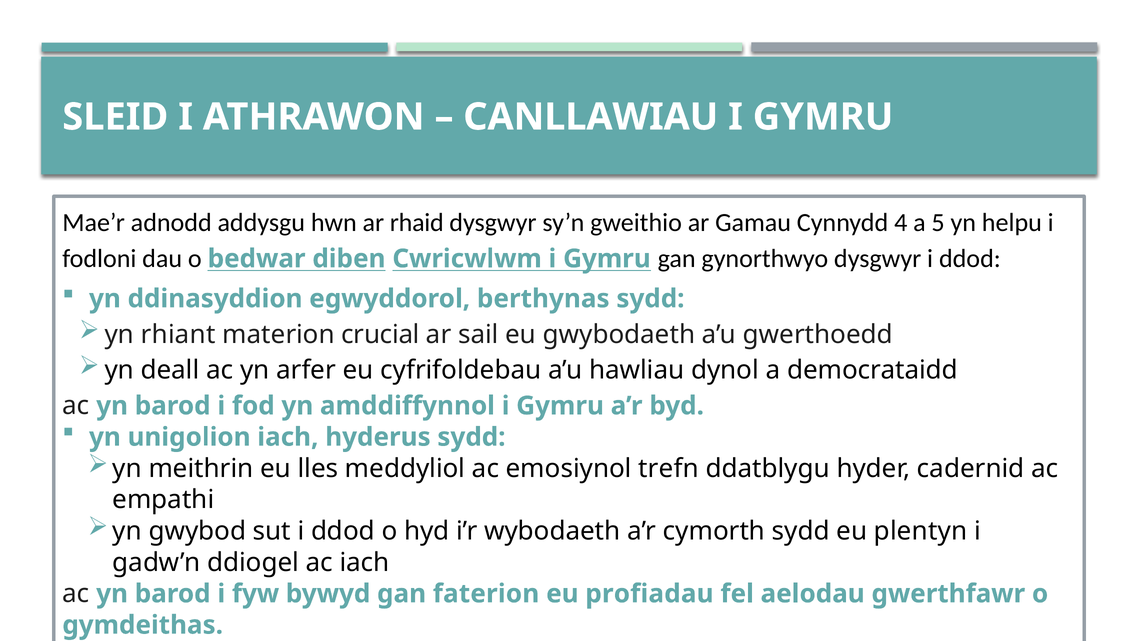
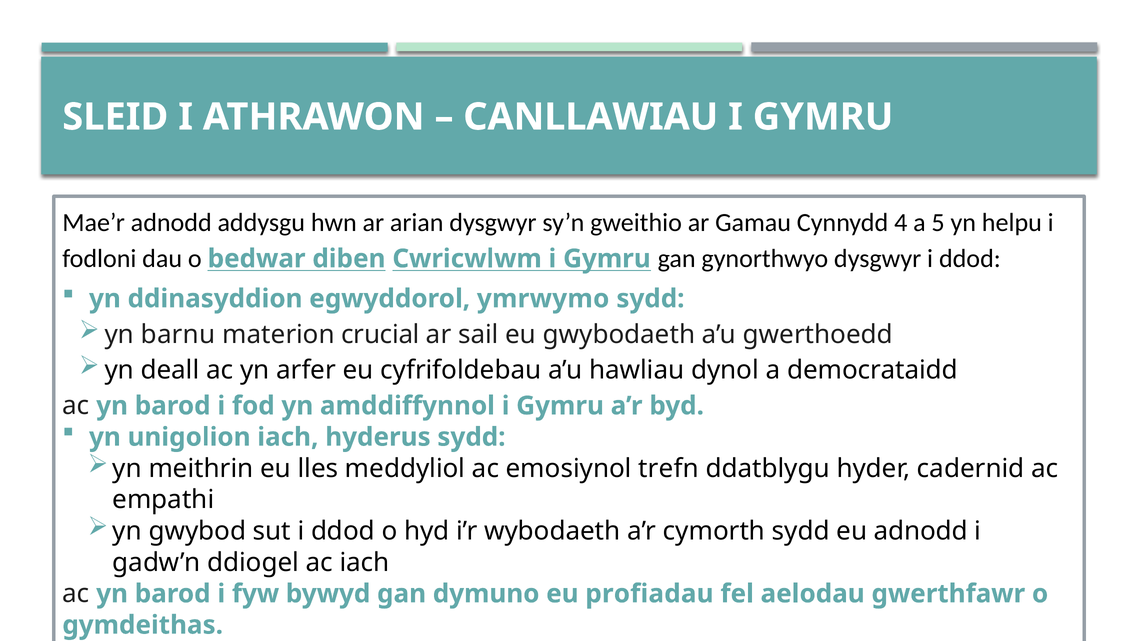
rhaid: rhaid -> arian
berthynas: berthynas -> ymrwymo
rhiant: rhiant -> barnu
eu plentyn: plentyn -> adnodd
faterion: faterion -> dymuno
